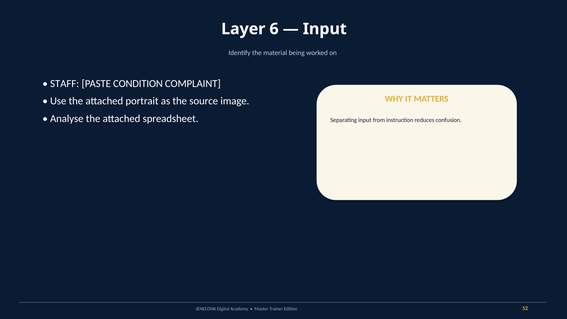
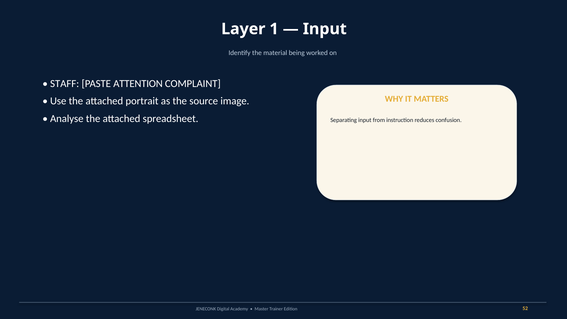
6: 6 -> 1
CONDITION: CONDITION -> ATTENTION
